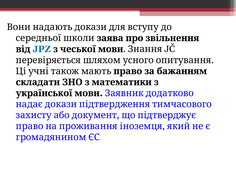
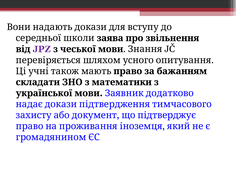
JPZ colour: blue -> purple
